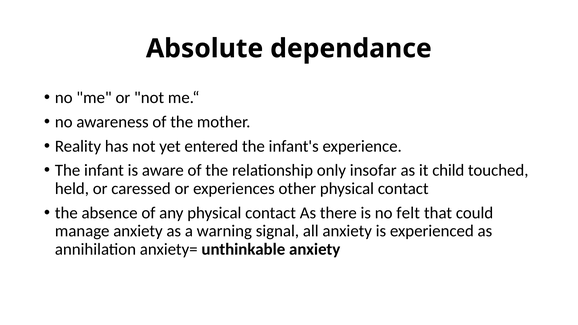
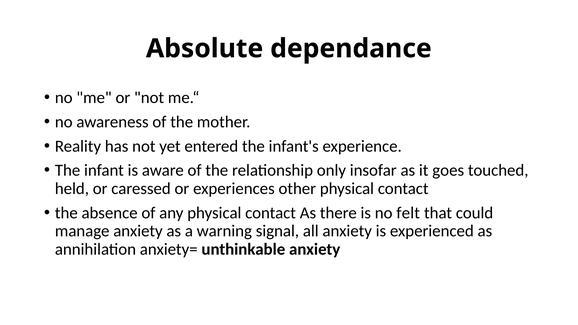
child: child -> goes
